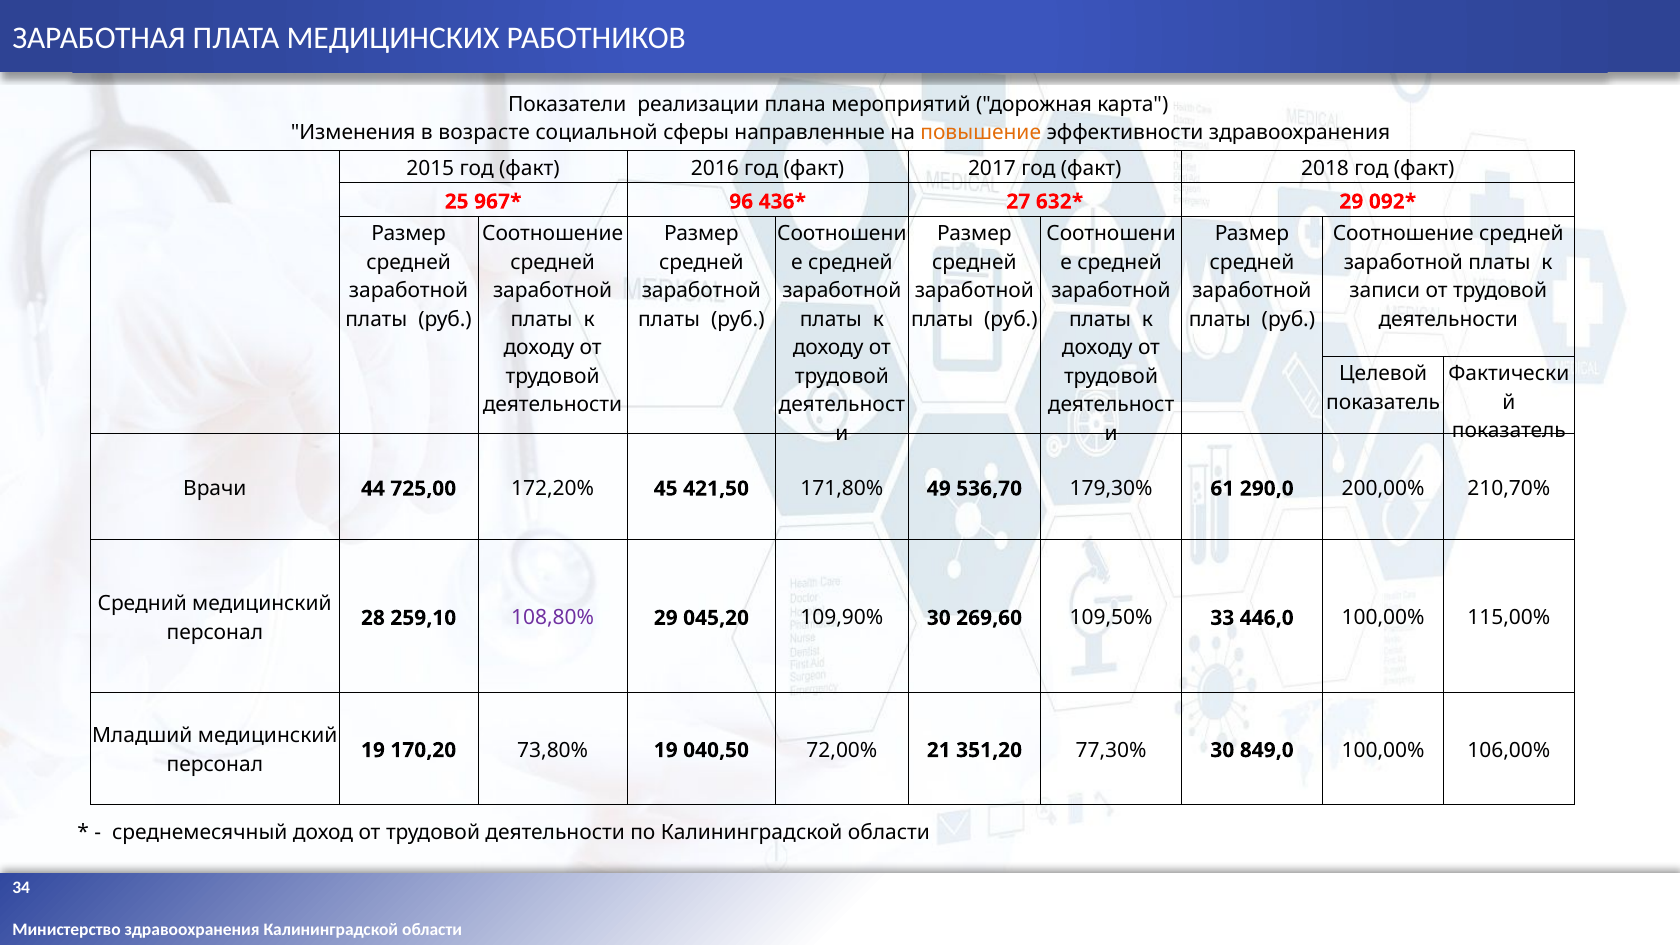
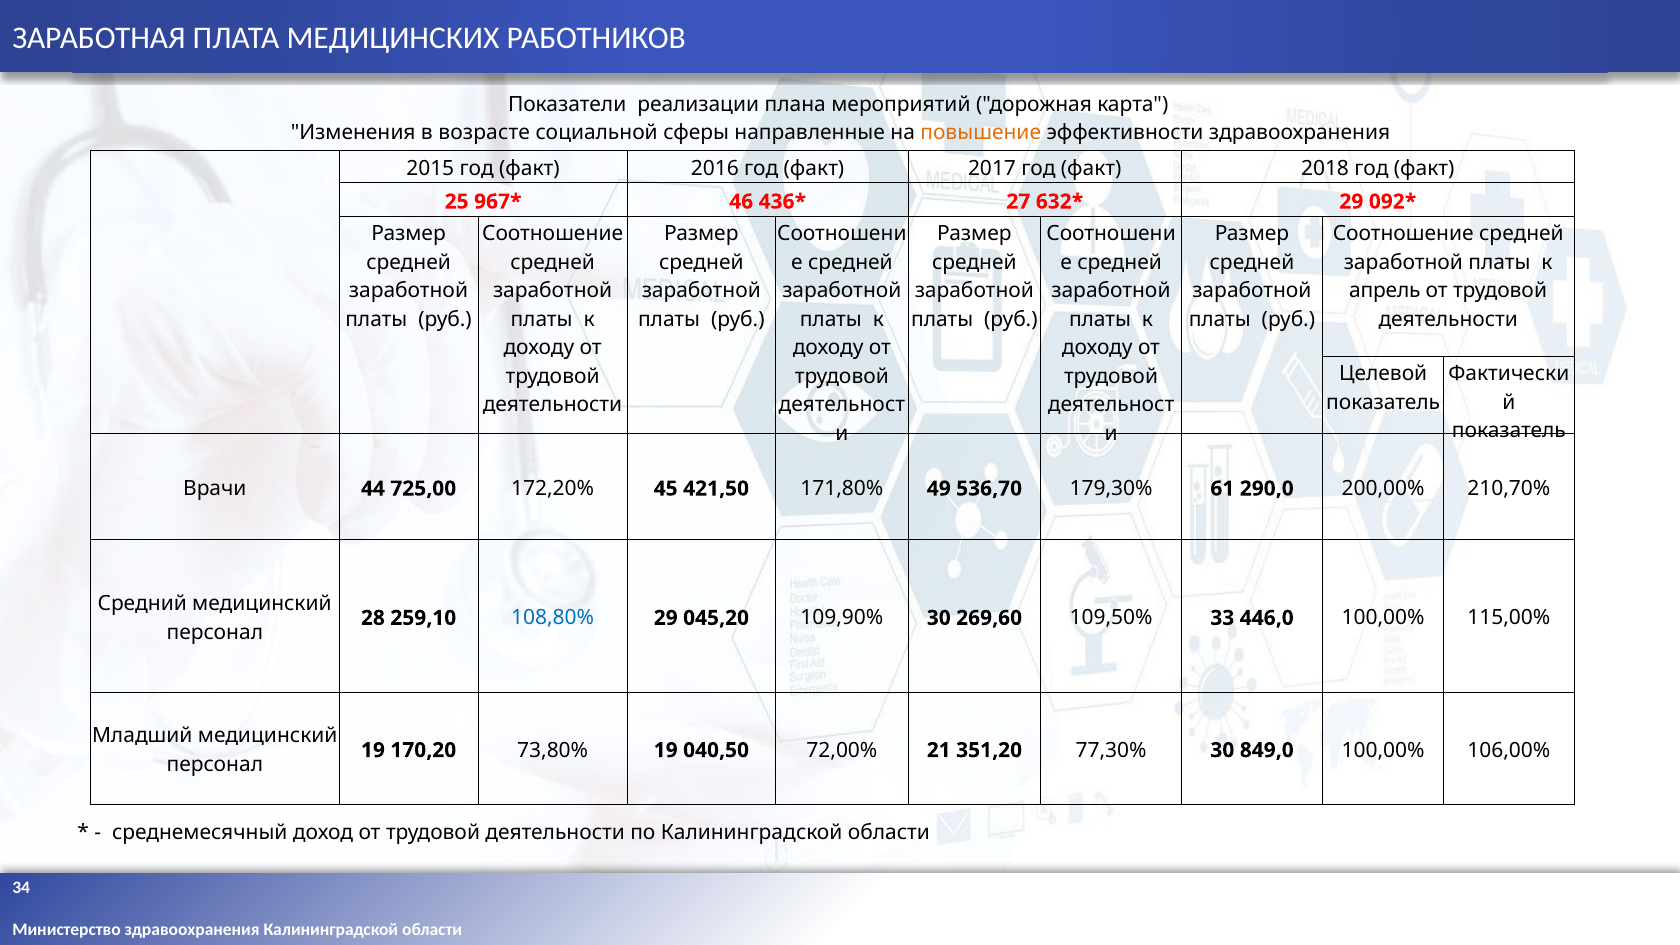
96: 96 -> 46
записи: записи -> апрель
108,80% colour: purple -> blue
